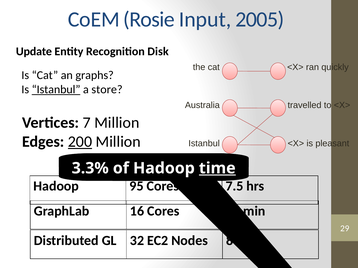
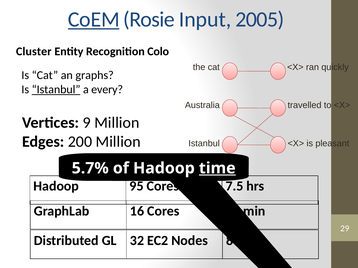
CoEM underline: none -> present
Update: Update -> Cluster
Disk: Disk -> Colo
store: store -> every
7: 7 -> 9
200 underline: present -> none
3.3%: 3.3% -> 5.7%
